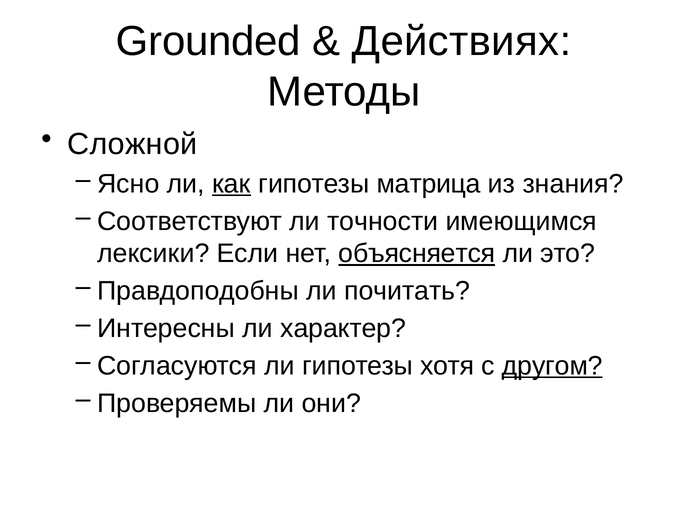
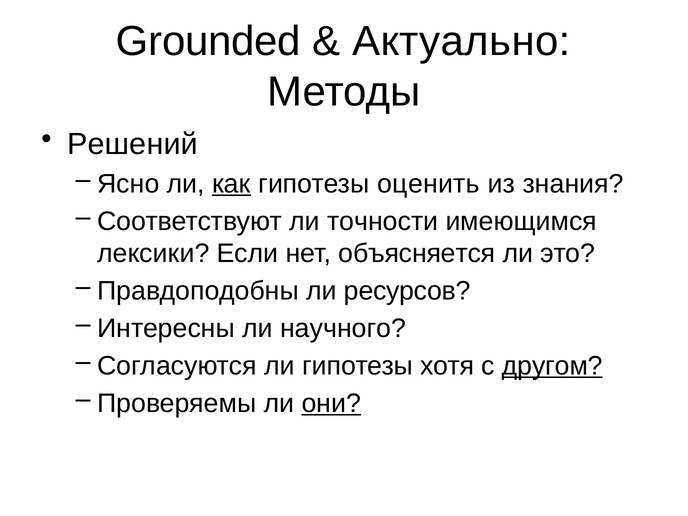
Действиях: Действиях -> Актуально
Сложной: Сложной -> Решений
матрица: матрица -> оценить
объясняется underline: present -> none
почитать: почитать -> ресурсов
характер: характер -> научного
они underline: none -> present
